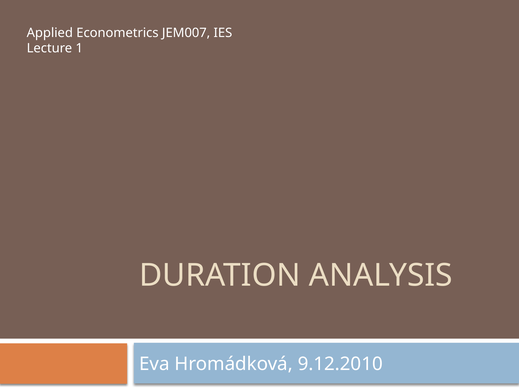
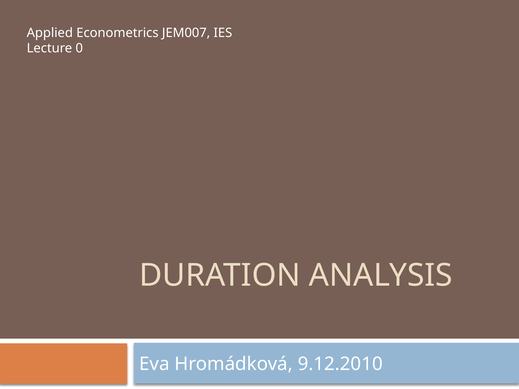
1: 1 -> 0
